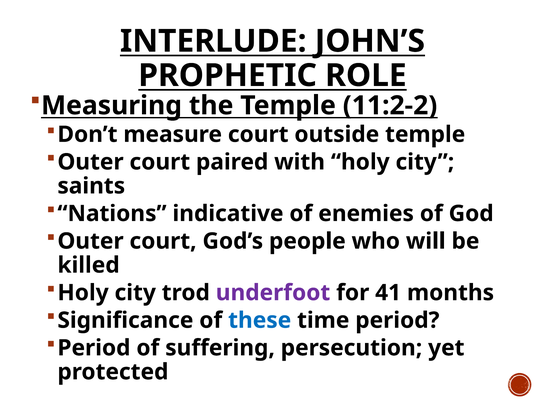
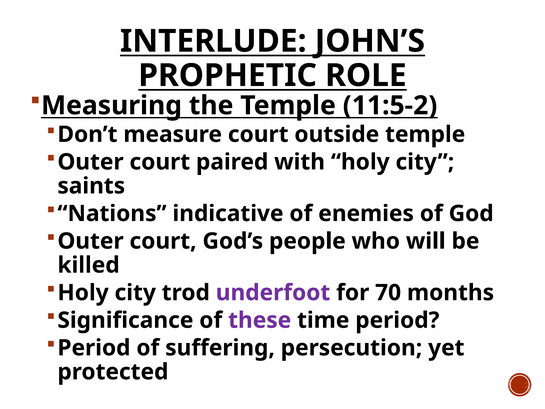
11:2-2: 11:2-2 -> 11:5-2
41: 41 -> 70
these colour: blue -> purple
